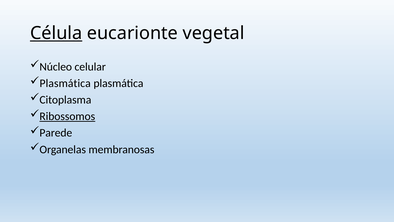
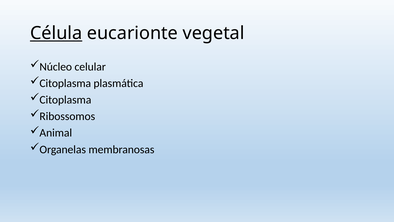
Plasmática at (65, 83): Plasmática -> Citoplasma
Ribossomos underline: present -> none
Parede: Parede -> Animal
